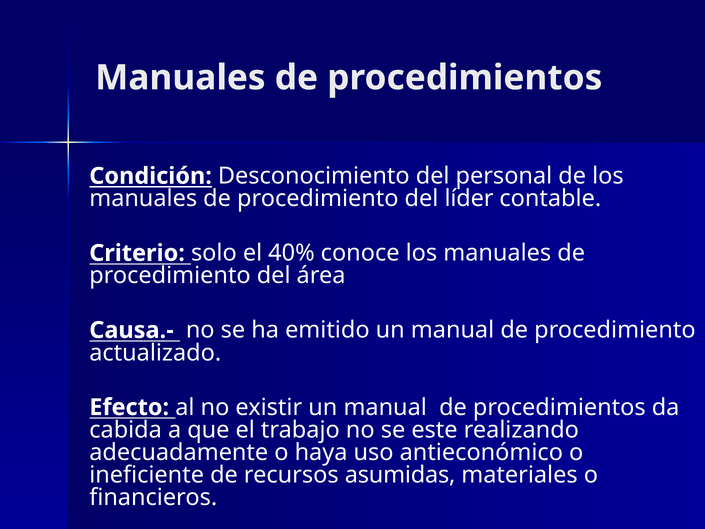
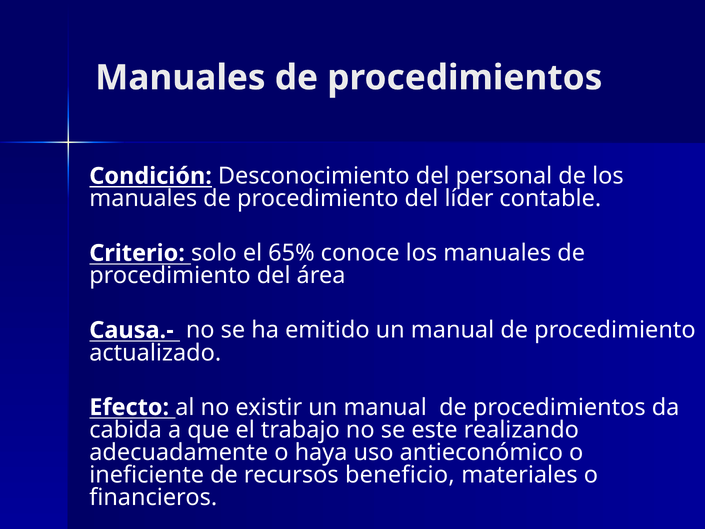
40%: 40% -> 65%
asumidas: asumidas -> beneficio
